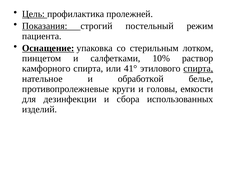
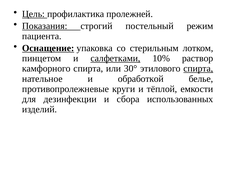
салфетками underline: none -> present
41°: 41° -> 30°
головы: головы -> тёплой
